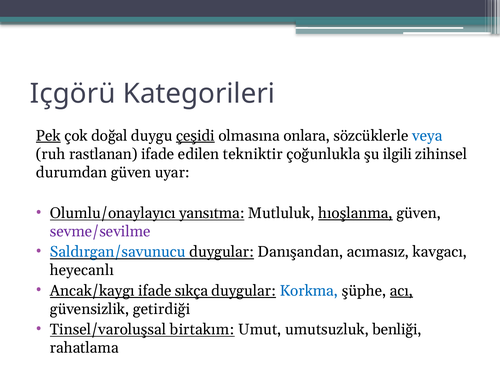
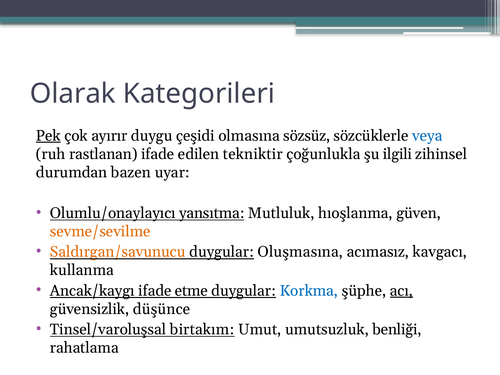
Içgörü: Içgörü -> Olarak
doğal: doğal -> ayırır
çeşidi underline: present -> none
onlara: onlara -> sözsüz
durumdan güven: güven -> bazen
hıoşlanma underline: present -> none
sevme/sevilme colour: purple -> orange
Saldırgan/savunucu colour: blue -> orange
Danışandan: Danışandan -> Oluşmasına
heyecanlı: heyecanlı -> kullanma
sıkça: sıkça -> etme
getirdiği: getirdiği -> düşünce
